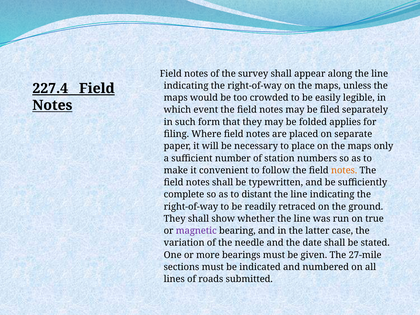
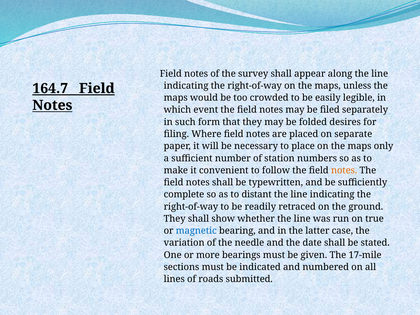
227.4: 227.4 -> 164.7
applies: applies -> desires
magnetic colour: purple -> blue
27-mile: 27-mile -> 17-mile
